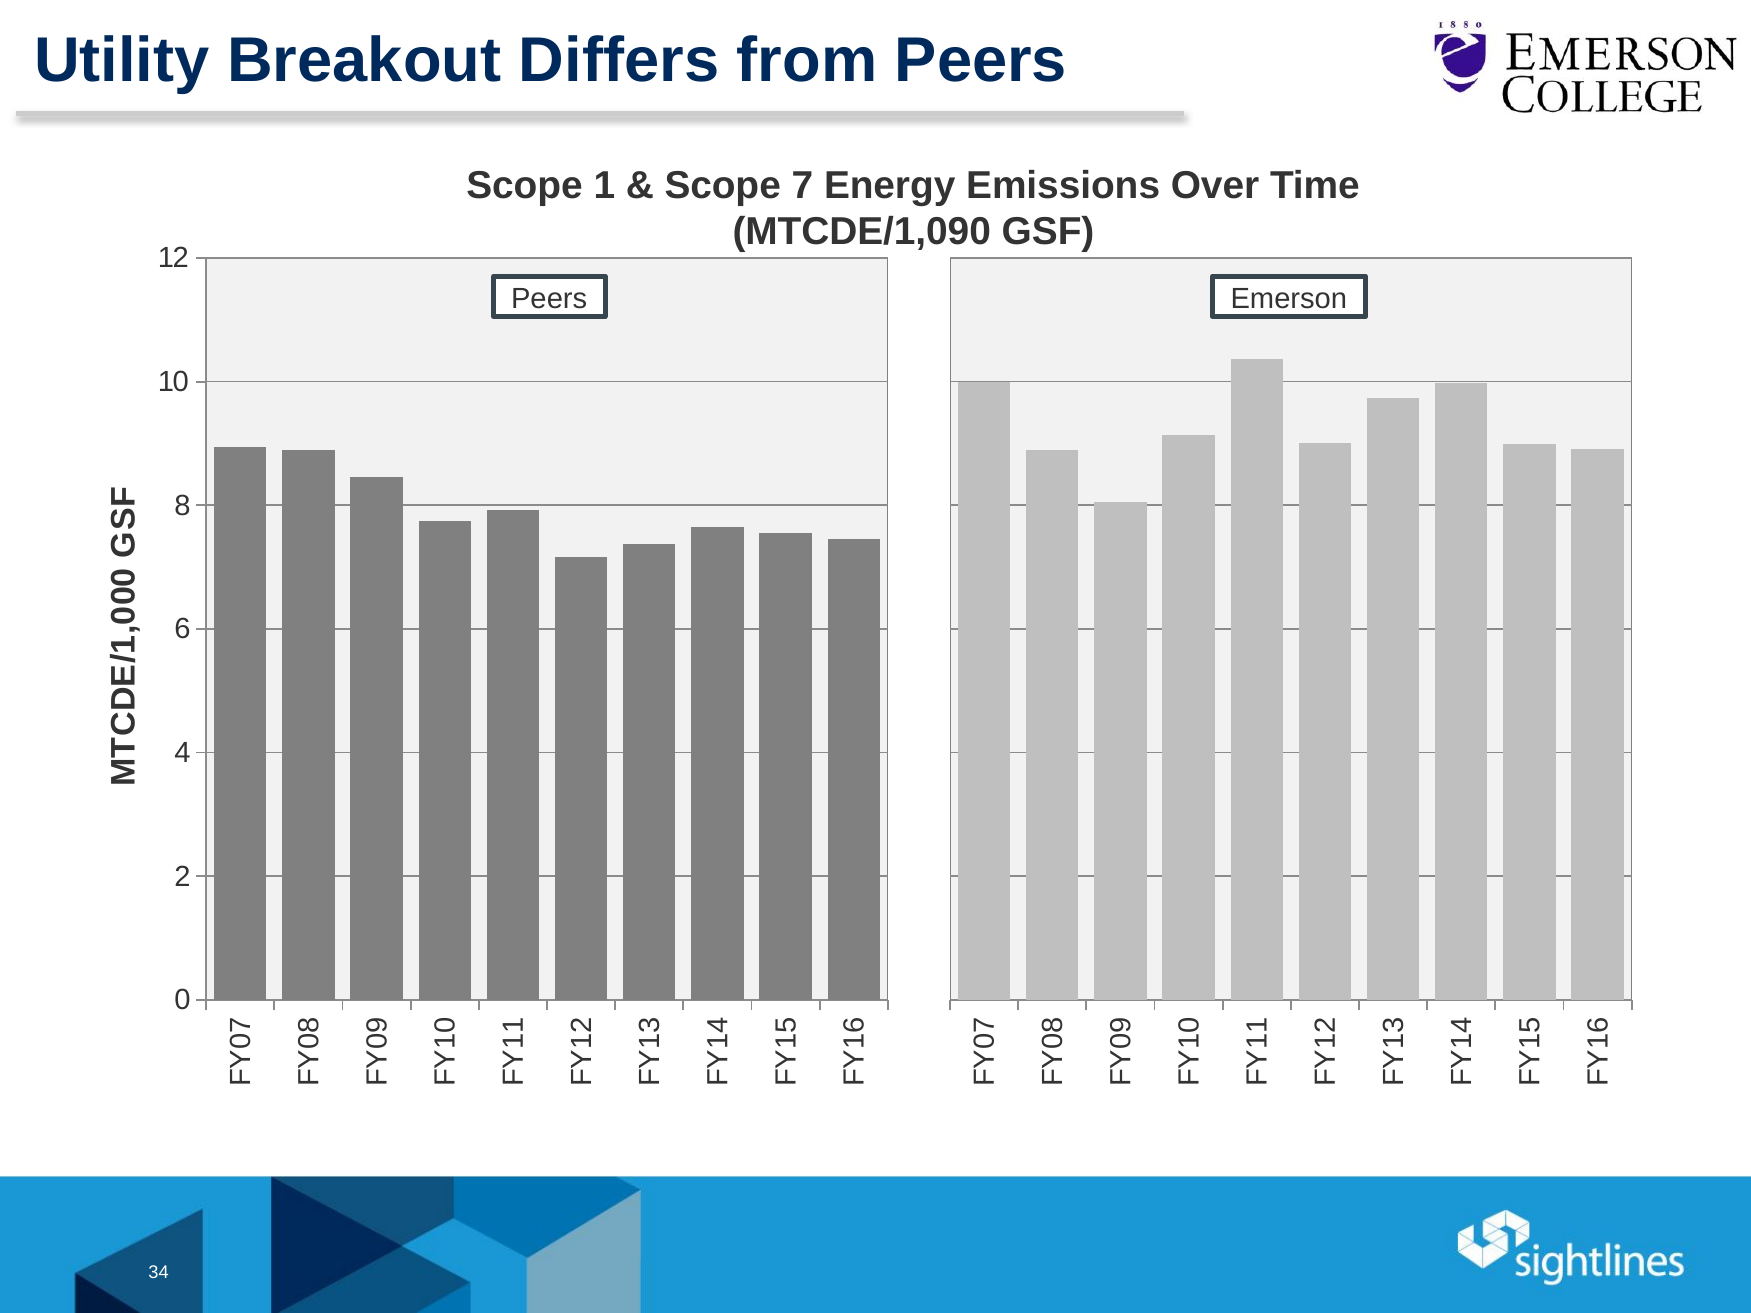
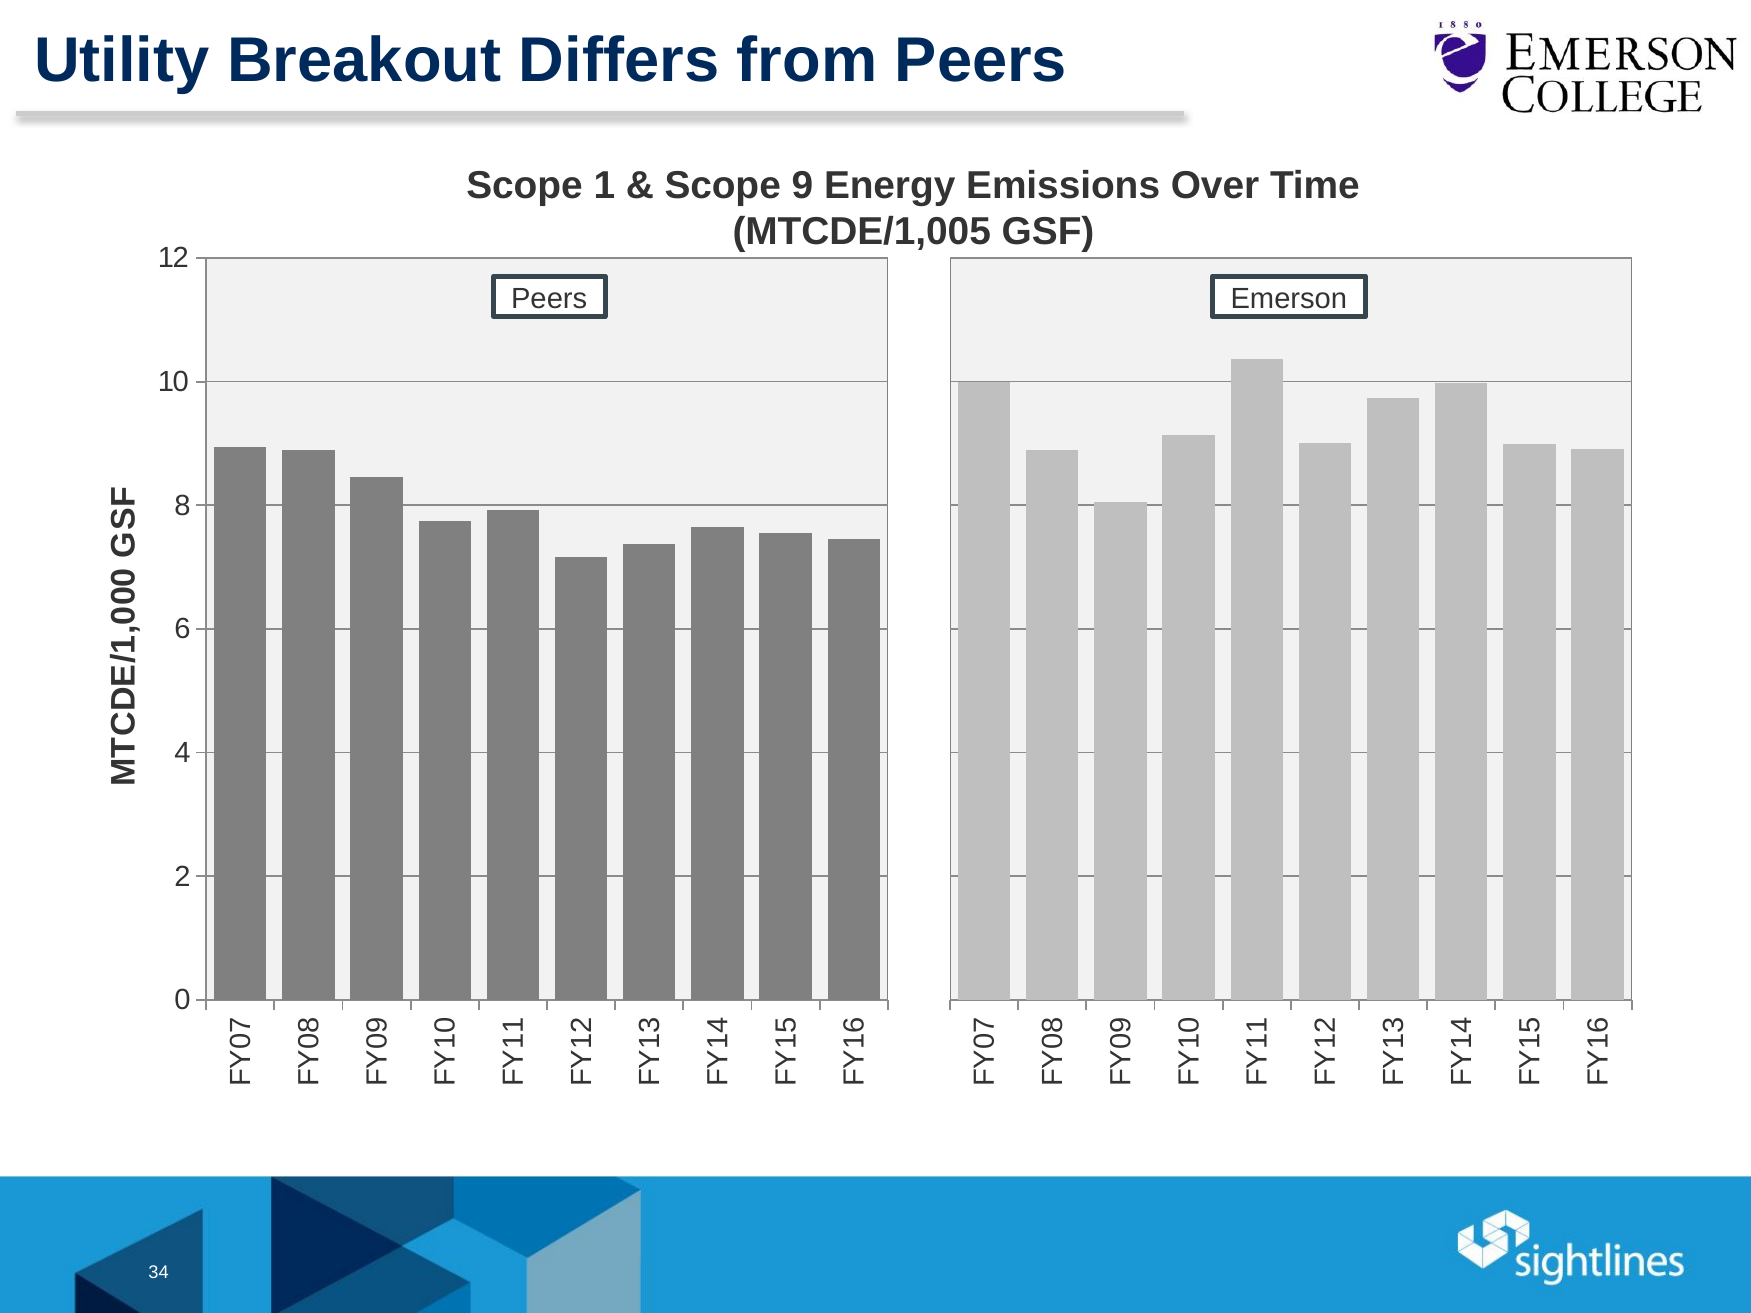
Scope 7: 7 -> 9
MTCDE/1,090: MTCDE/1,090 -> MTCDE/1,005
